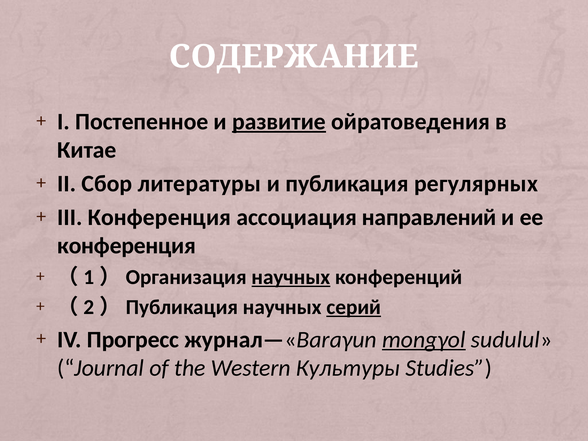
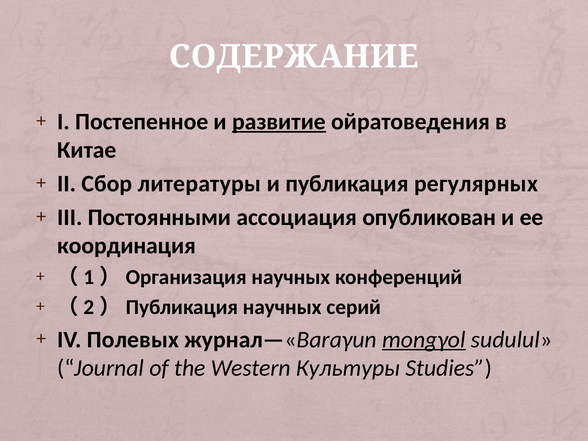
III Конференция: Конференция -> Постоянными
направлений: направлений -> опубликован
конференция at (127, 246): конференция -> координация
научных at (291, 277) underline: present -> none
серий underline: present -> none
Прогресс: Прогресс -> Полевых
